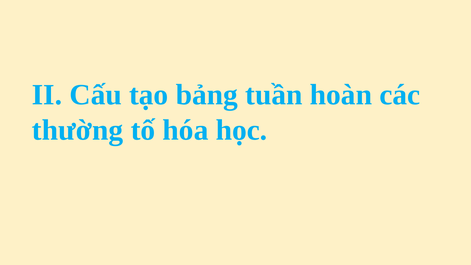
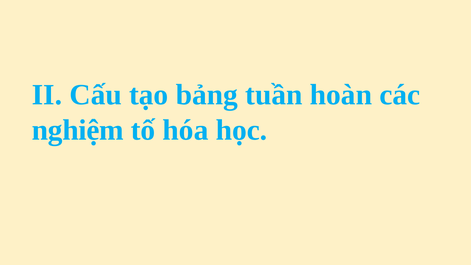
thường: thường -> nghiệm
